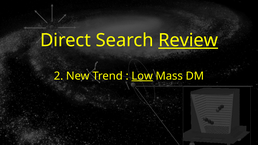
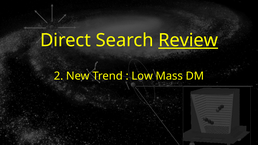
Low underline: present -> none
